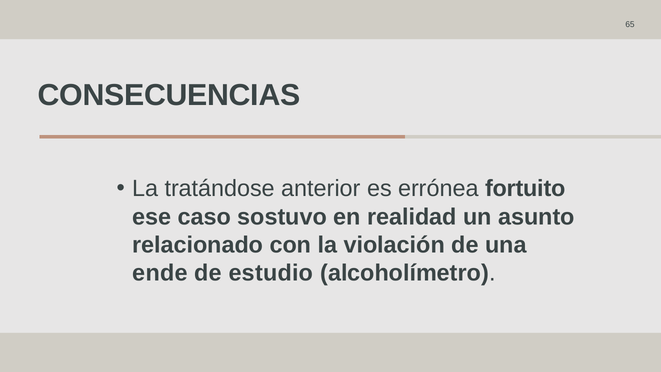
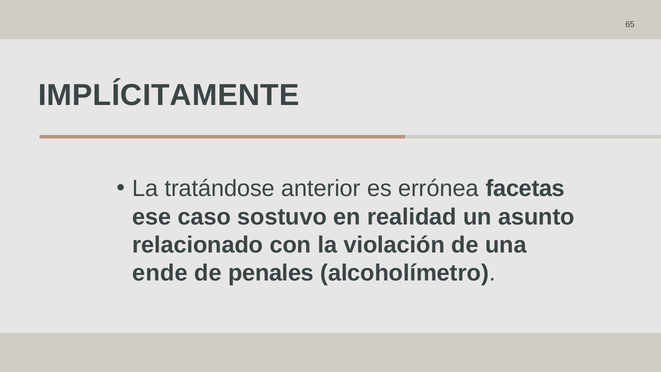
CONSECUENCIAS: CONSECUENCIAS -> IMPLÍCITAMENTE
fortuito: fortuito -> facetas
estudio: estudio -> penales
